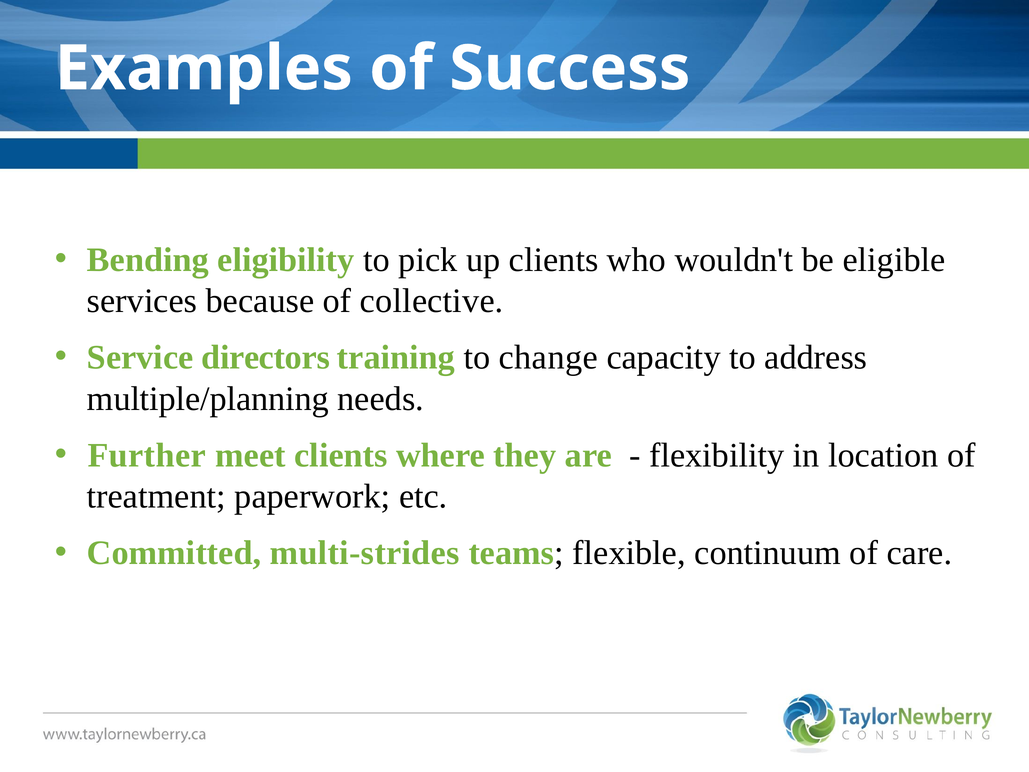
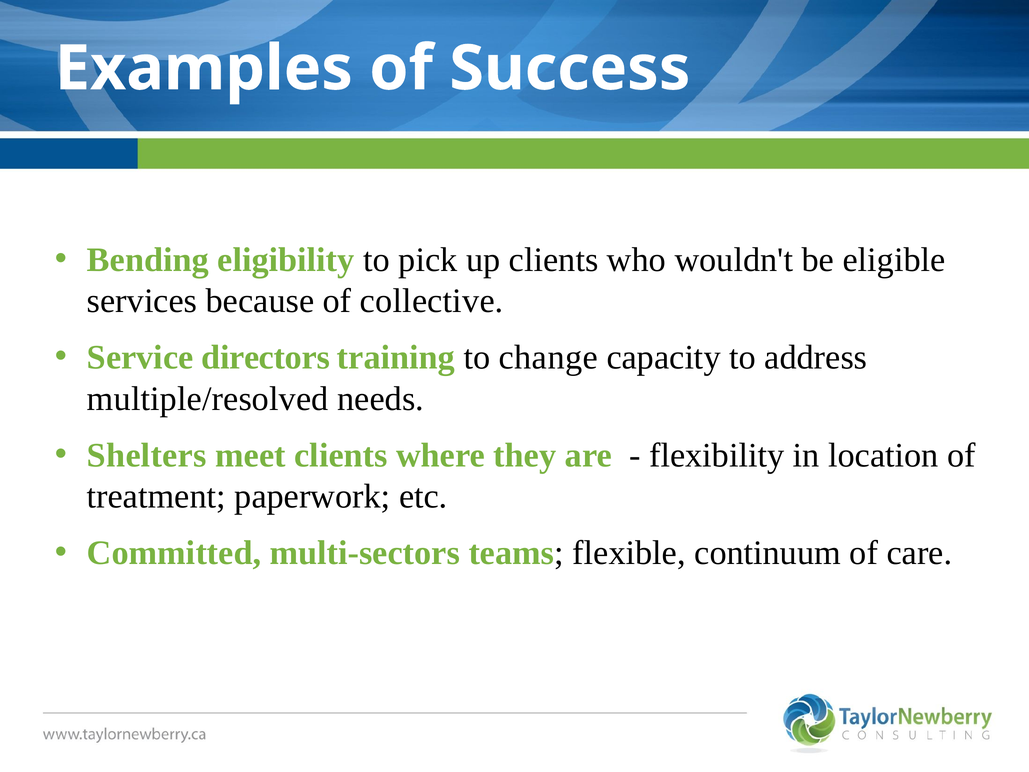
multiple/planning: multiple/planning -> multiple/resolved
Further: Further -> Shelters
multi-strides: multi-strides -> multi-sectors
